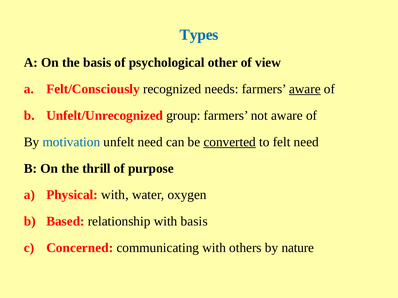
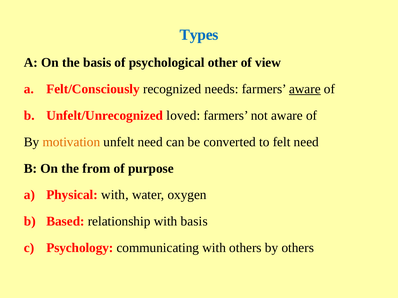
group: group -> loved
motivation colour: blue -> orange
converted underline: present -> none
thrill: thrill -> from
Concerned: Concerned -> Psychology
by nature: nature -> others
